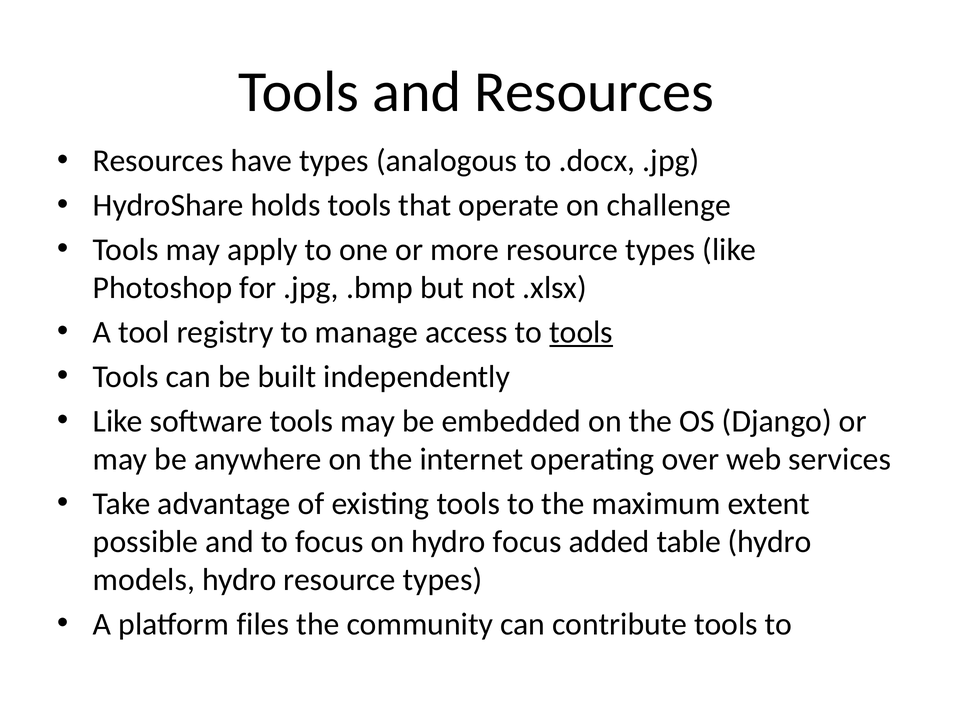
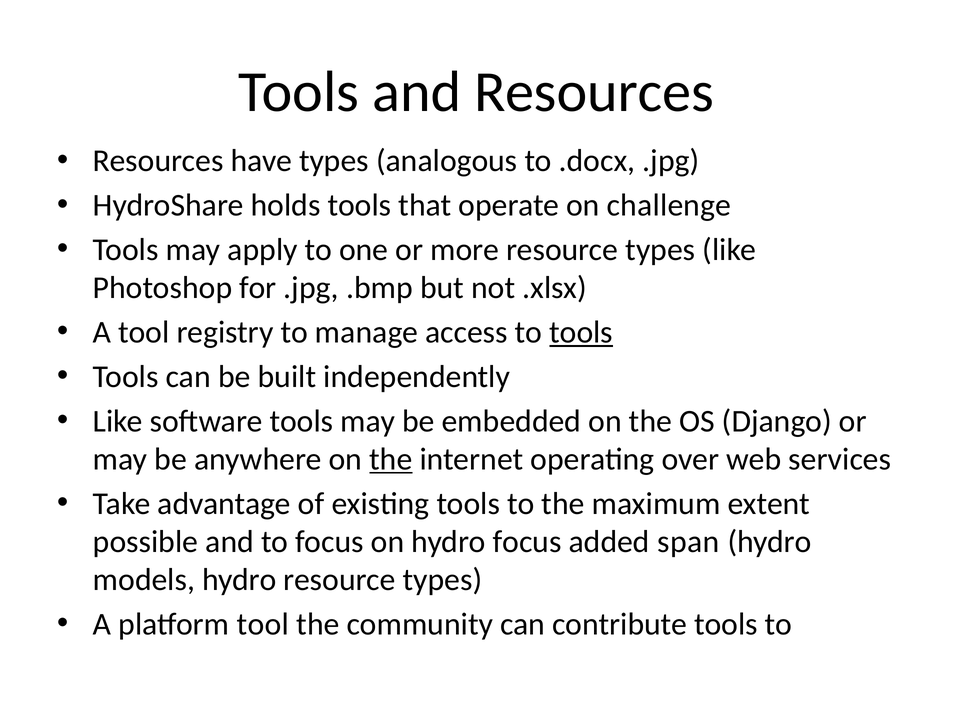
the at (391, 460) underline: none -> present
table: table -> span
platform files: files -> tool
